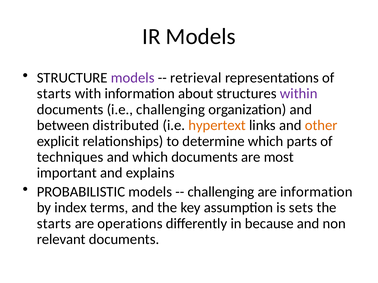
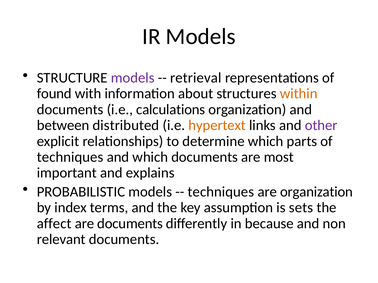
starts at (54, 94): starts -> found
within colour: purple -> orange
i.e challenging: challenging -> calculations
other colour: orange -> purple
challenging at (221, 192): challenging -> techniques
are information: information -> organization
starts at (54, 224): starts -> affect
are operations: operations -> documents
